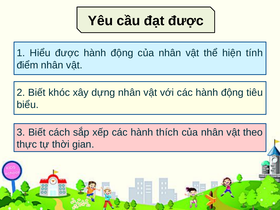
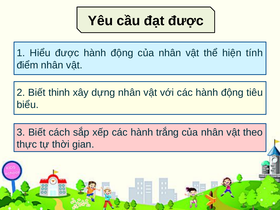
khóc: khóc -> thinh
thích: thích -> trắng
